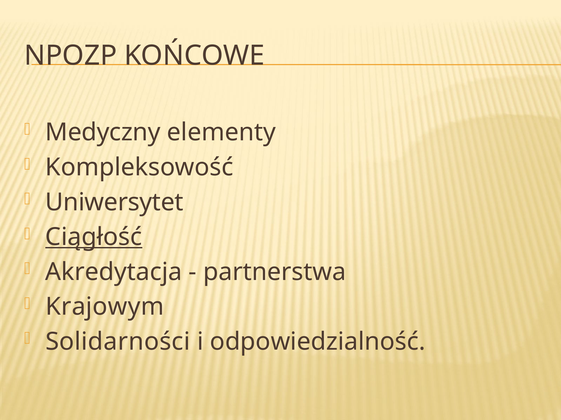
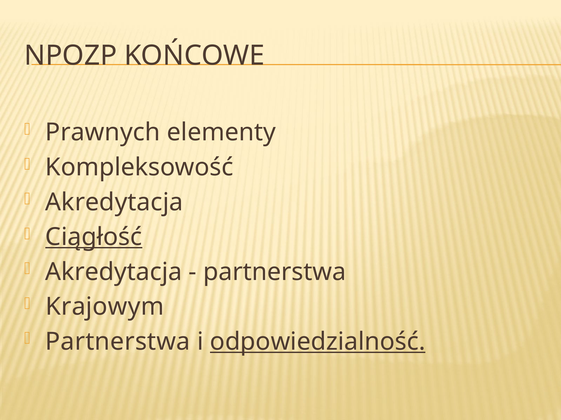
Medyczny: Medyczny -> Prawnych
Uniwersytet at (114, 202): Uniwersytet -> Akredytacja
Solidarności at (118, 342): Solidarności -> Partnerstwa
odpowiedzialność underline: none -> present
